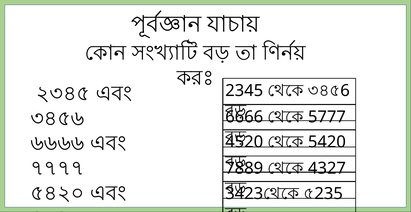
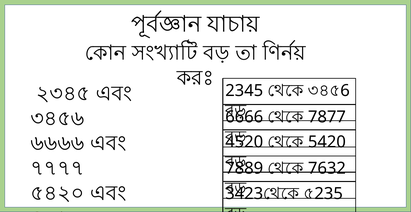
5777: 5777 -> 7877
4327: 4327 -> 7632
